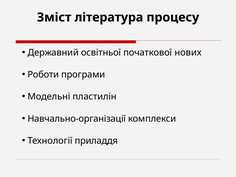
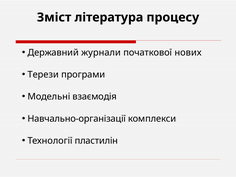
освітньої: освітньої -> журнали
Роботи: Роботи -> Терези
пластилін: пластилін -> взаємодія
приладдя: приладдя -> пластилін
